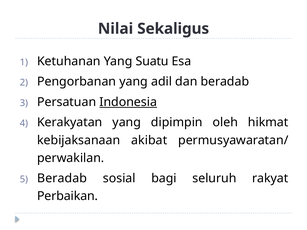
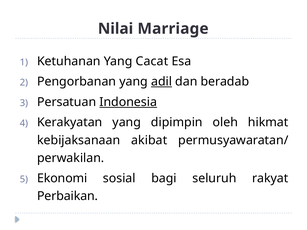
Sekaligus: Sekaligus -> Marriage
Suatu: Suatu -> Cacat
adil underline: none -> present
Beradab at (62, 179): Beradab -> Ekonomi
